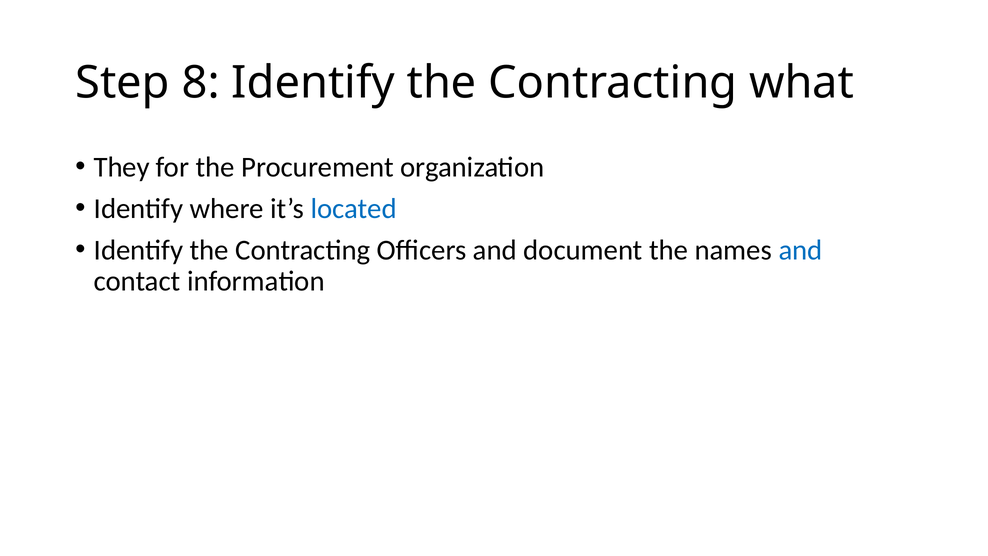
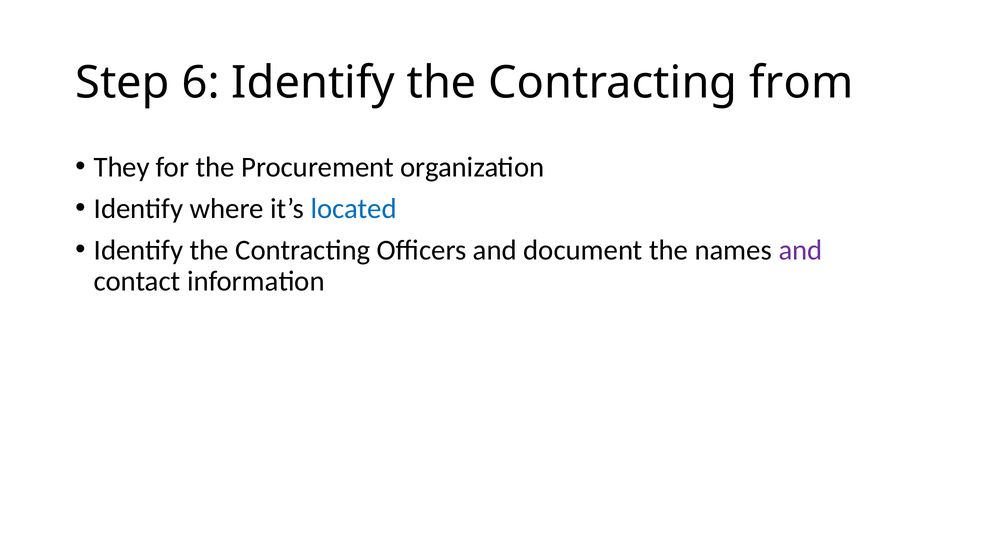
8: 8 -> 6
what: what -> from
and at (801, 250) colour: blue -> purple
